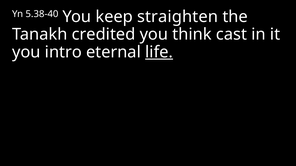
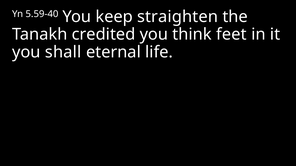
5.38-40: 5.38-40 -> 5.59-40
cast: cast -> feet
intro: intro -> shall
life underline: present -> none
